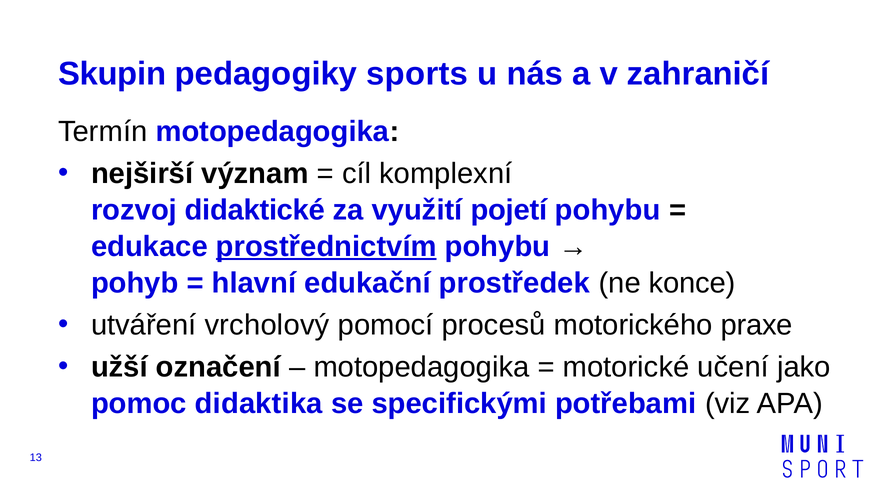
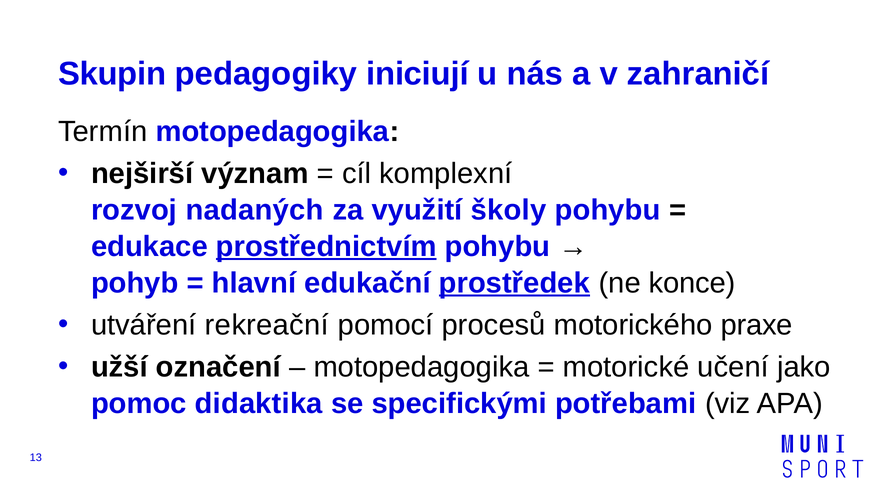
sports: sports -> iniciují
didaktické: didaktické -> nadaných
pojetí: pojetí -> školy
prostředek underline: none -> present
vrcholový: vrcholový -> rekreační
